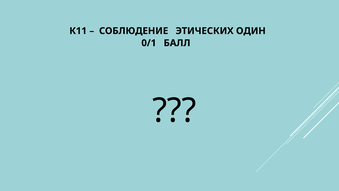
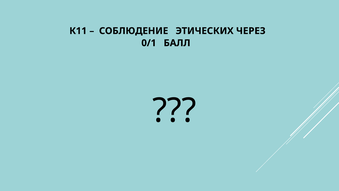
ОДИН: ОДИН -> ЧЕРЕЗ
